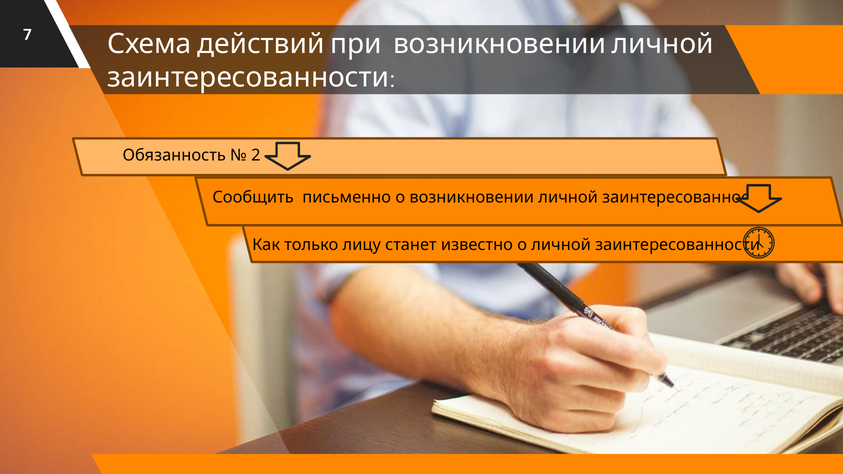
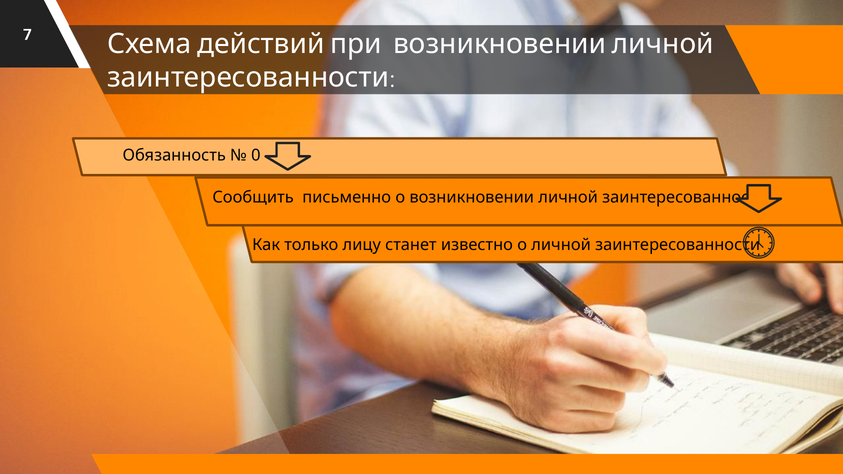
2: 2 -> 0
